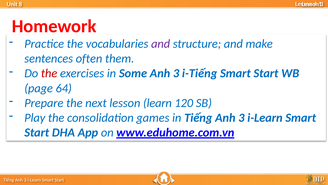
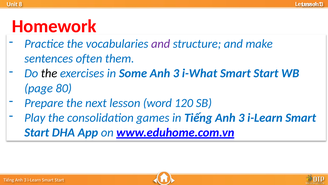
the at (49, 73) colour: red -> black
i-Tiếng: i-Tiếng -> i-What
64: 64 -> 80
learn: learn -> word
